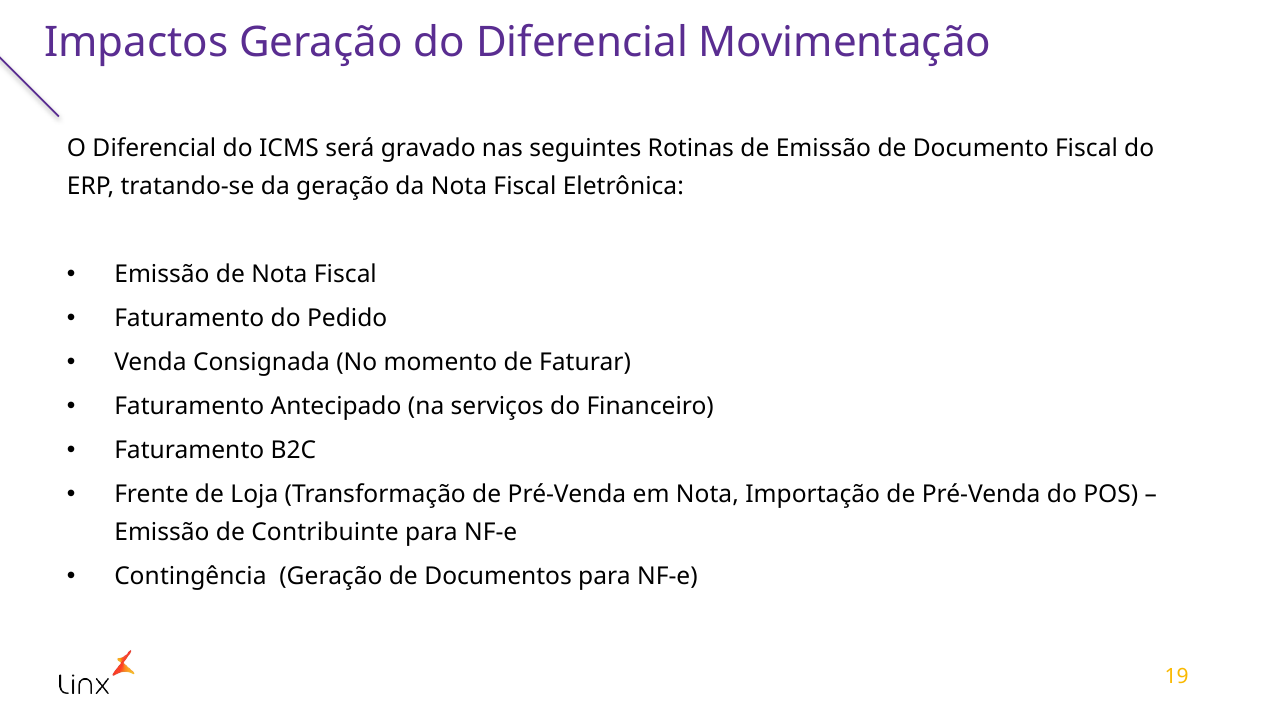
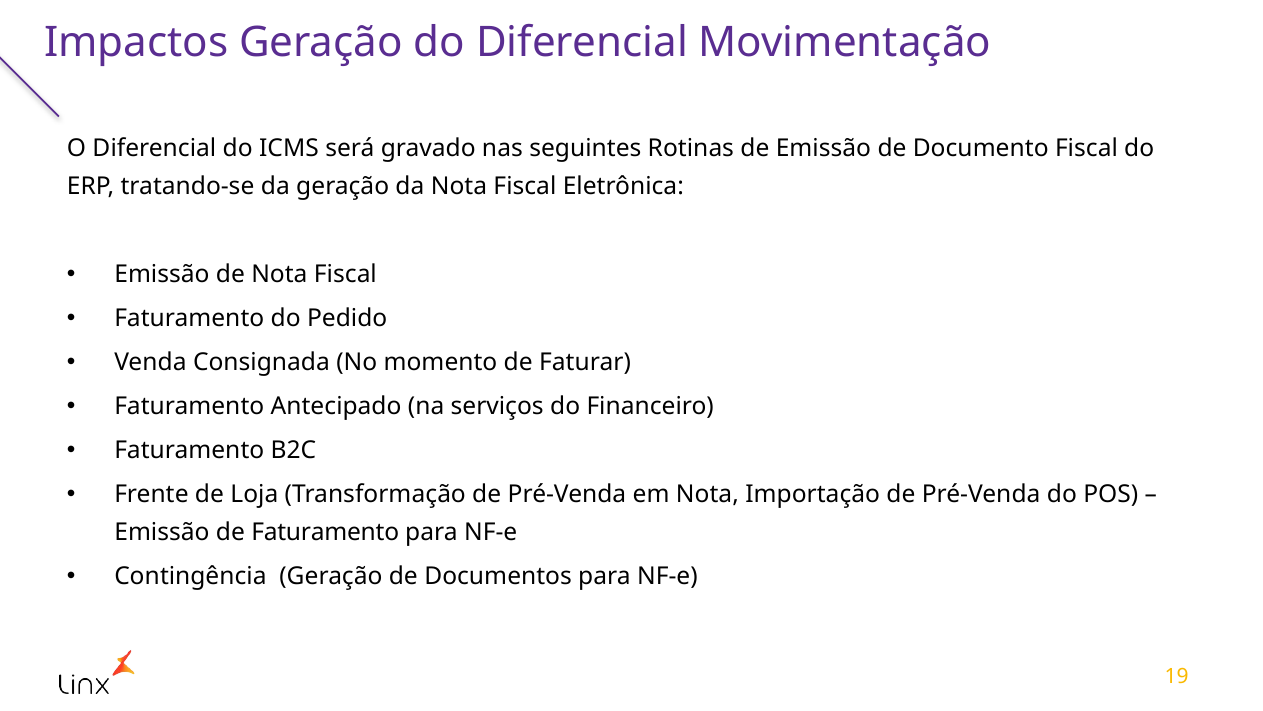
de Contribuinte: Contribuinte -> Faturamento
